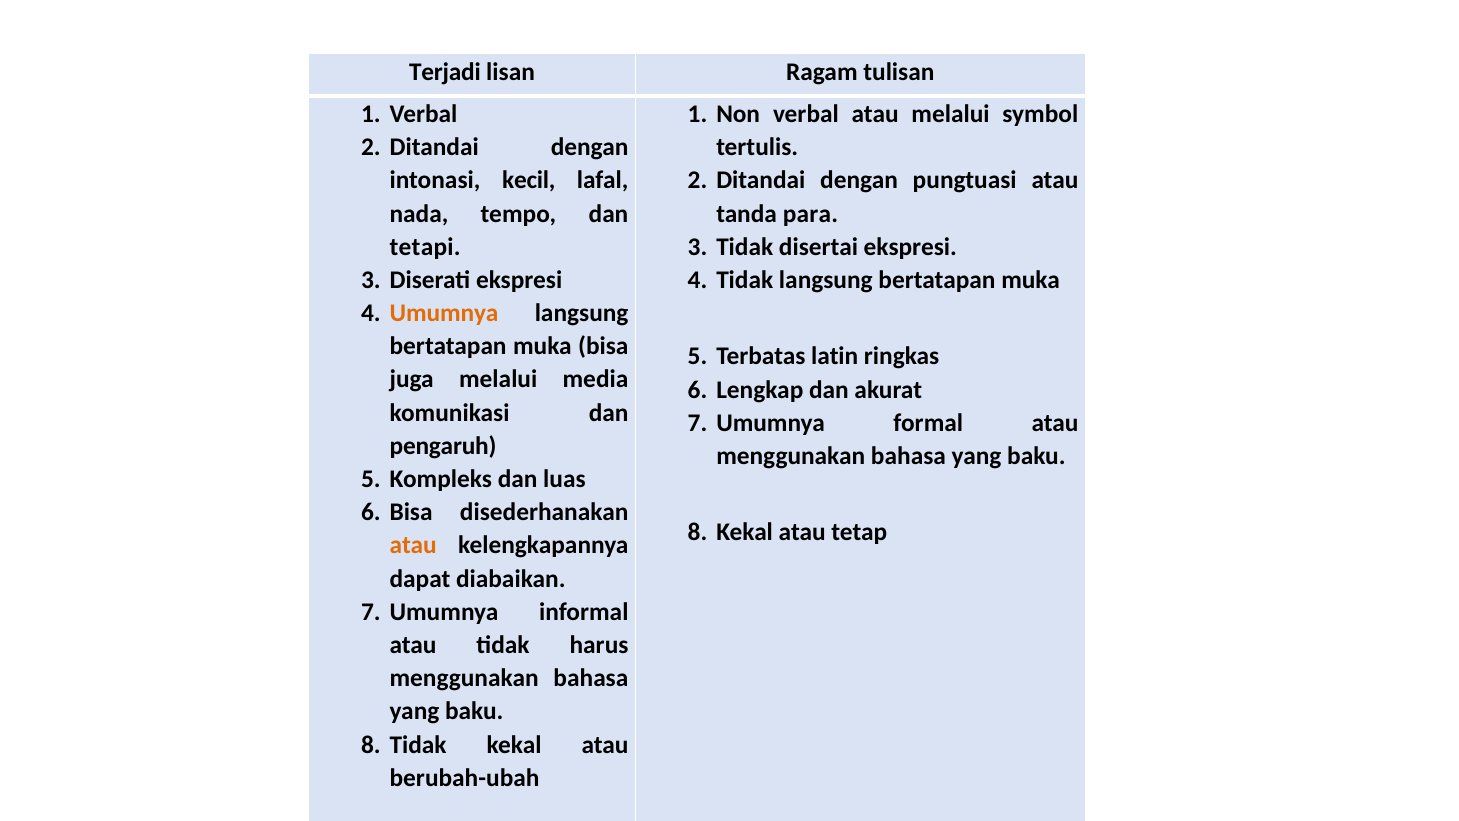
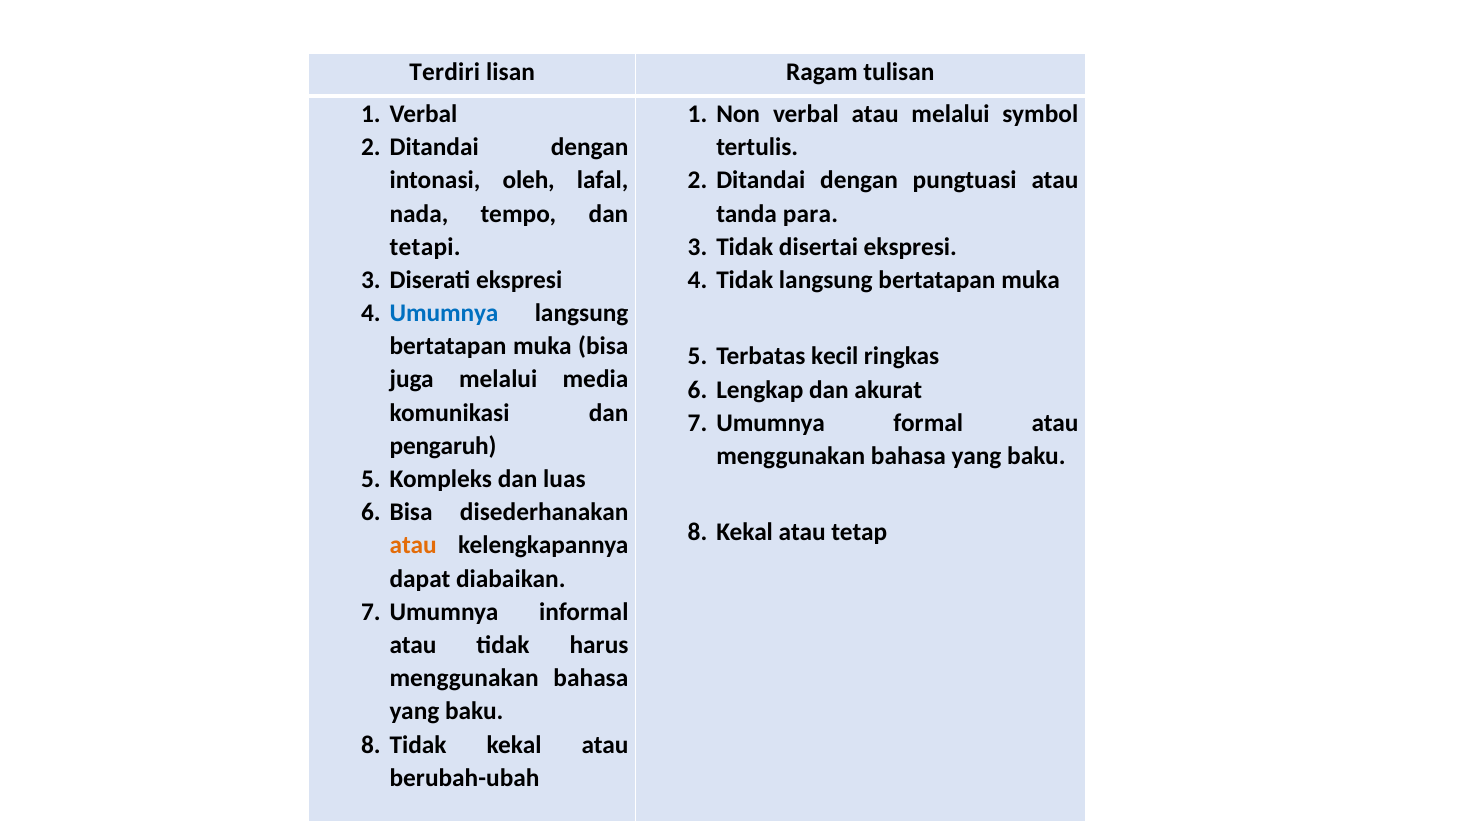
Terjadi: Terjadi -> Terdiri
kecil: kecil -> oleh
Umumnya at (444, 313) colour: orange -> blue
latin: latin -> kecil
